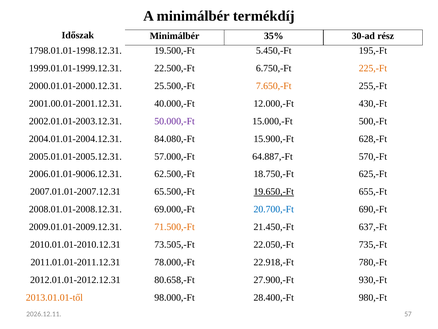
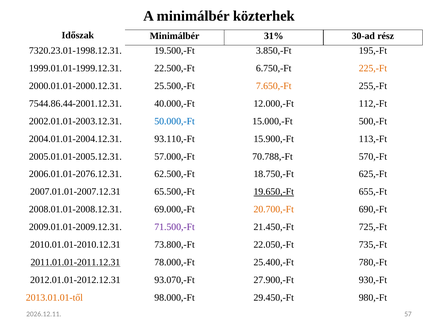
termékdíj: termékdíj -> közterhek
35%: 35% -> 31%
1798.01.01-1998.12.31: 1798.01.01-1998.12.31 -> 7320.23.01-1998.12.31
5.450,-Ft: 5.450,-Ft -> 3.850,-Ft
2001.00.01-2001.12.31: 2001.00.01-2001.12.31 -> 7544.86.44-2001.12.31
430,-Ft: 430,-Ft -> 112,-Ft
50.000,-Ft colour: purple -> blue
84.080,-Ft: 84.080,-Ft -> 93.110,-Ft
628,-Ft: 628,-Ft -> 113,-Ft
64.887,-Ft: 64.887,-Ft -> 70.788,-Ft
2006.01.01-9006.12.31: 2006.01.01-9006.12.31 -> 2006.01.01-2076.12.31
20.700,-Ft colour: blue -> orange
71.500,-Ft colour: orange -> purple
637,-Ft: 637,-Ft -> 725,-Ft
73.505,-Ft: 73.505,-Ft -> 73.800,-Ft
2011.01.01-2011.12.31 underline: none -> present
22.918,-Ft: 22.918,-Ft -> 25.400,-Ft
80.658,-Ft: 80.658,-Ft -> 93.070,-Ft
28.400,-Ft: 28.400,-Ft -> 29.450,-Ft
